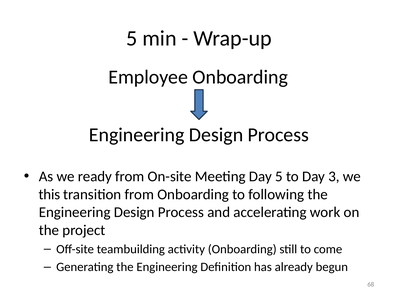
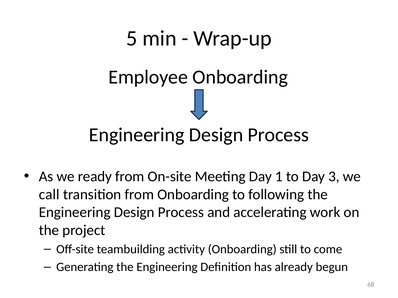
Day 5: 5 -> 1
this: this -> call
